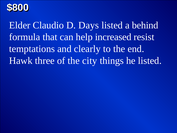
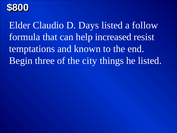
behind: behind -> follow
clearly: clearly -> known
Hawk: Hawk -> Begin
